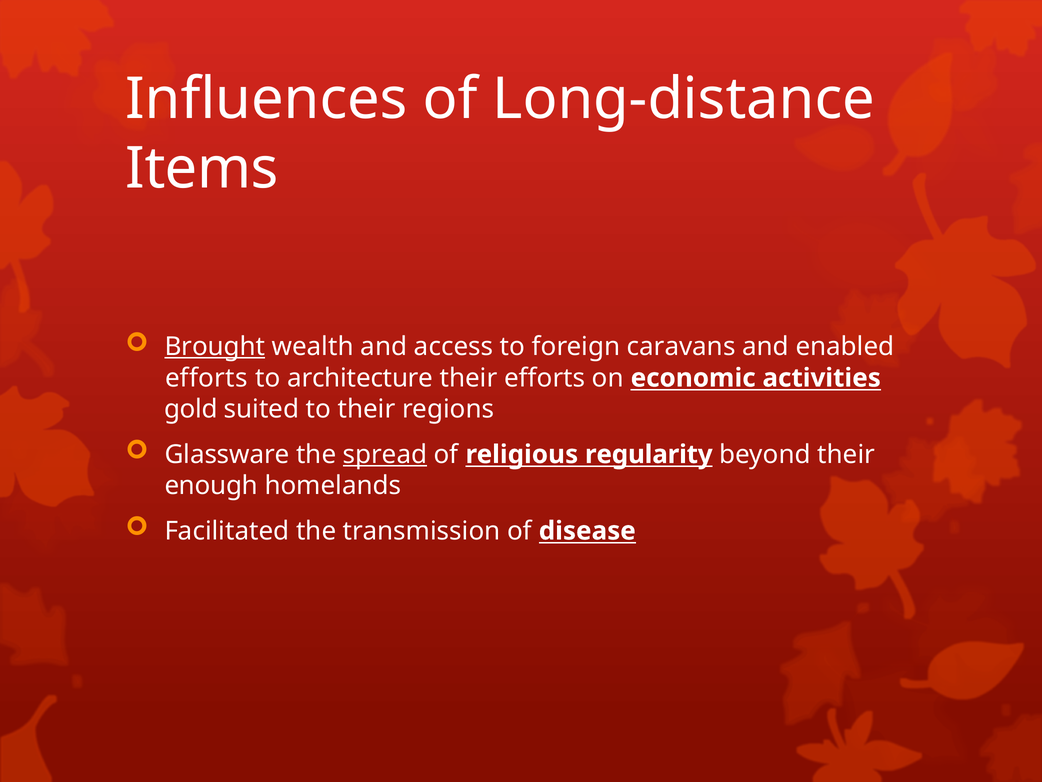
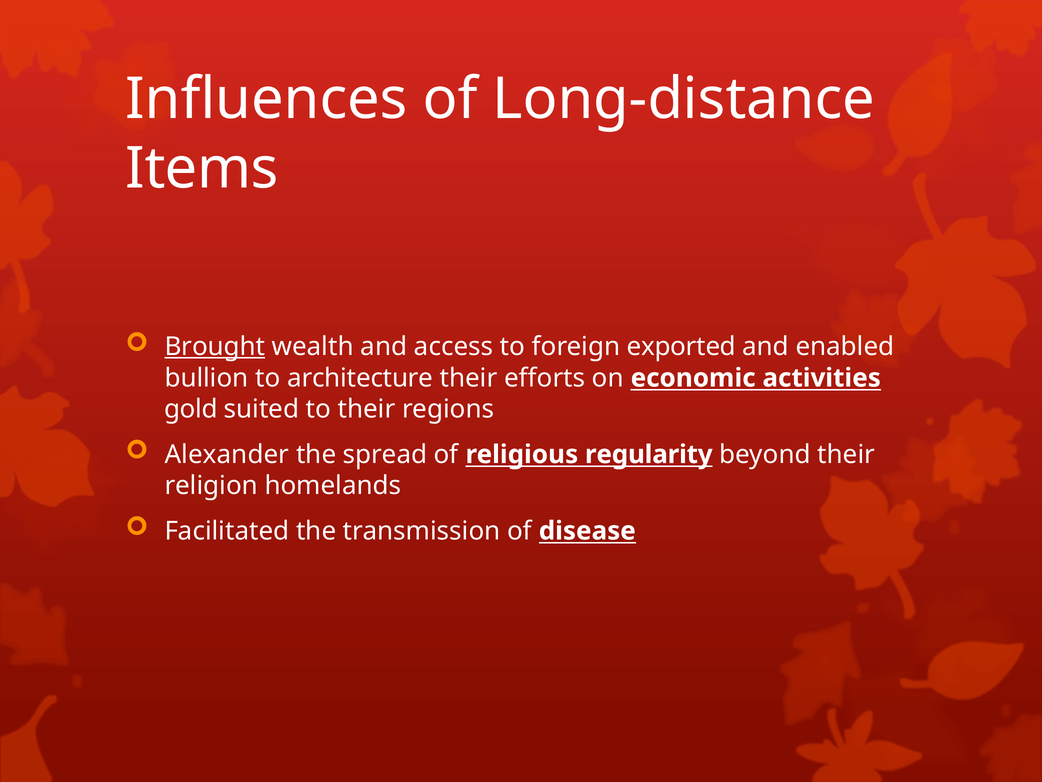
caravans: caravans -> exported
efforts at (206, 378): efforts -> bullion
Glassware: Glassware -> Alexander
spread underline: present -> none
enough: enough -> religion
